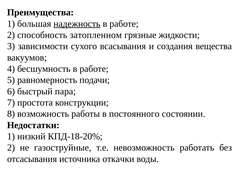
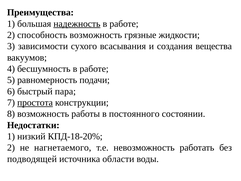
способность затопленном: затопленном -> возможность
простота underline: none -> present
газоструйные: газоструйные -> нагнетаемого
отсасывания: отсасывания -> подводящей
откачки: откачки -> области
